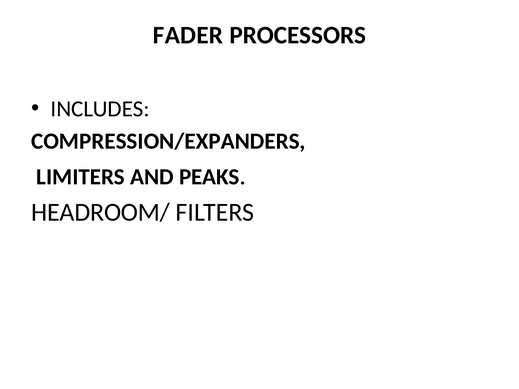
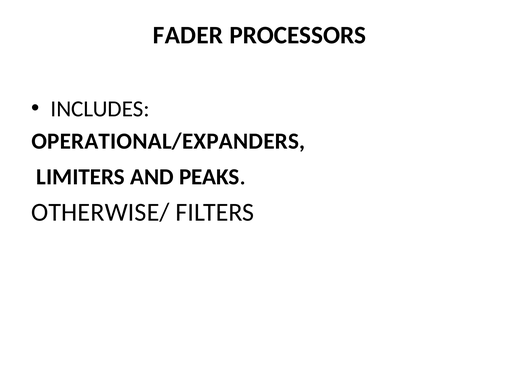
COMPRESSION/EXPANDERS: COMPRESSION/EXPANDERS -> OPERATIONAL/EXPANDERS
HEADROOM/: HEADROOM/ -> OTHERWISE/
